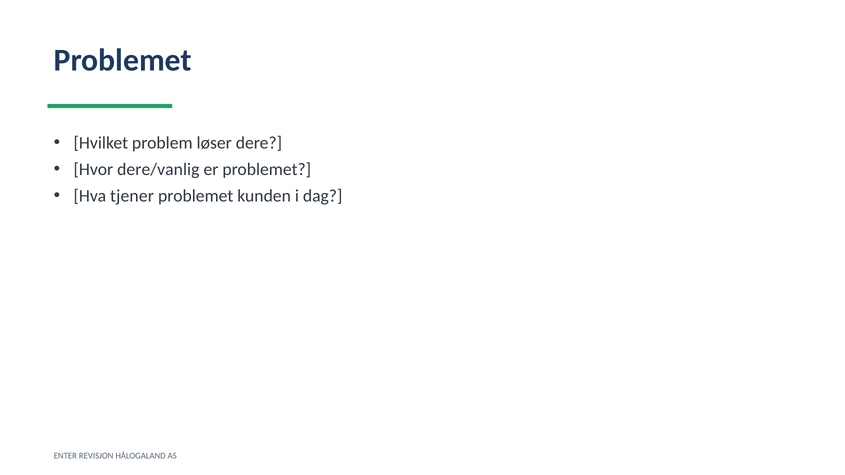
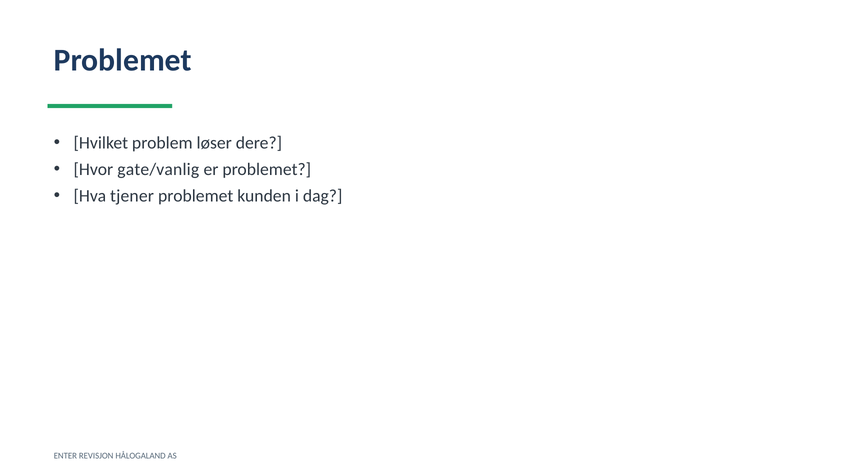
dere/vanlig: dere/vanlig -> gate/vanlig
